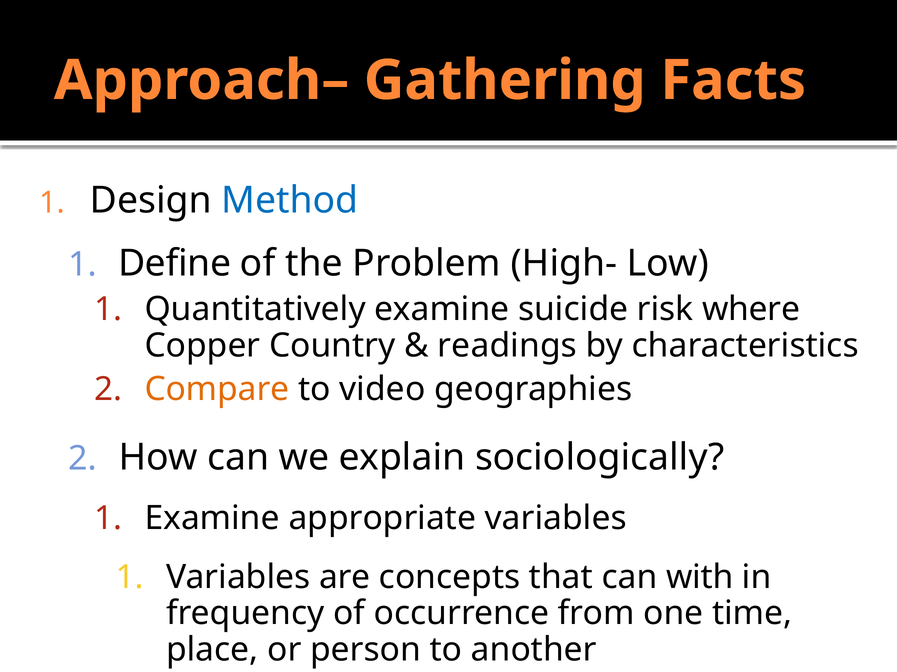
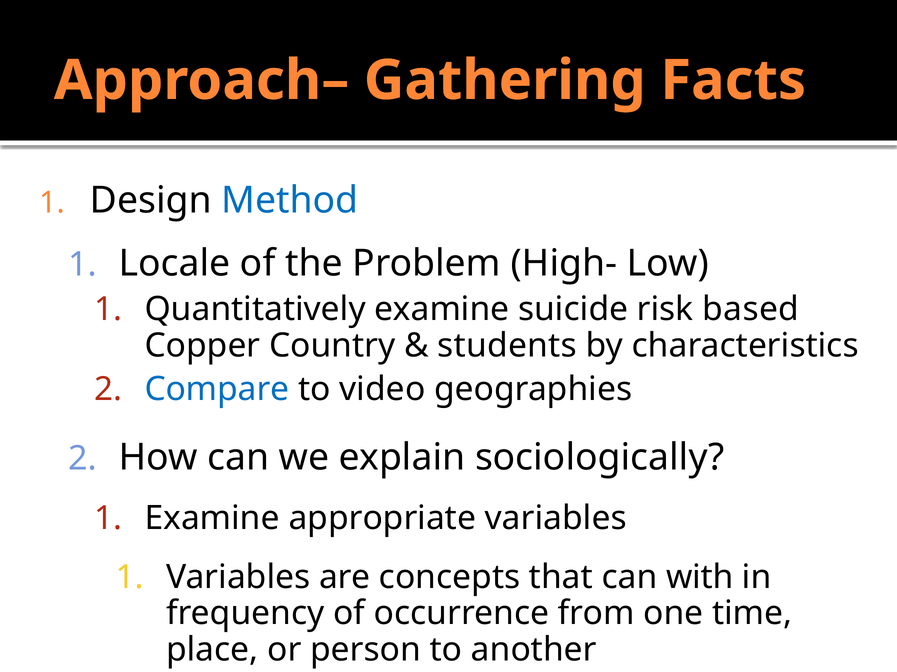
Define: Define -> Locale
where: where -> based
readings: readings -> students
Compare colour: orange -> blue
